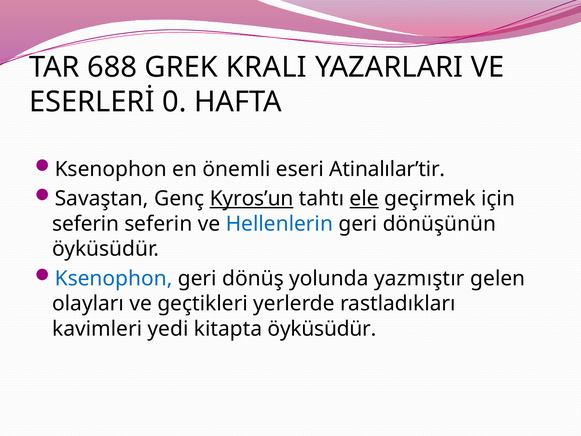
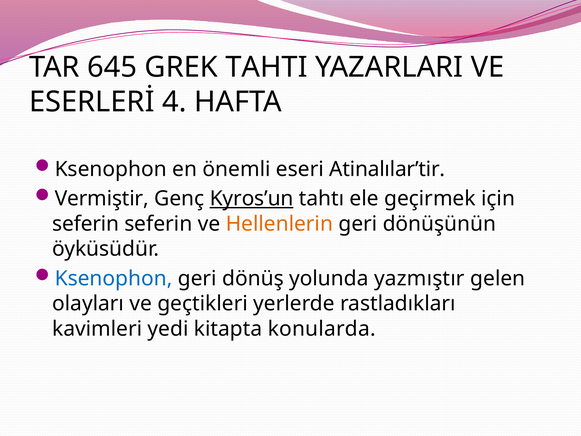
688: 688 -> 645
KRALI: KRALI -> TAHTI
0: 0 -> 4
Savaştan: Savaştan -> Vermiştir
ele underline: present -> none
Hellenlerin colour: blue -> orange
kitapta öyküsüdür: öyküsüdür -> konularda
